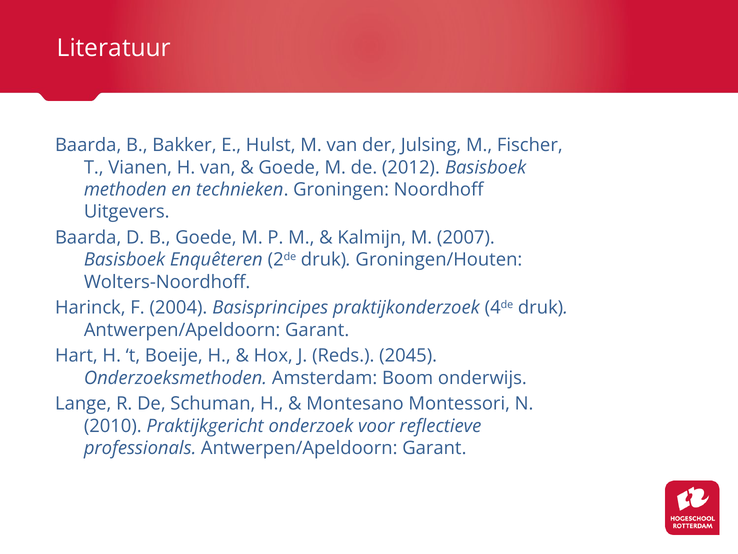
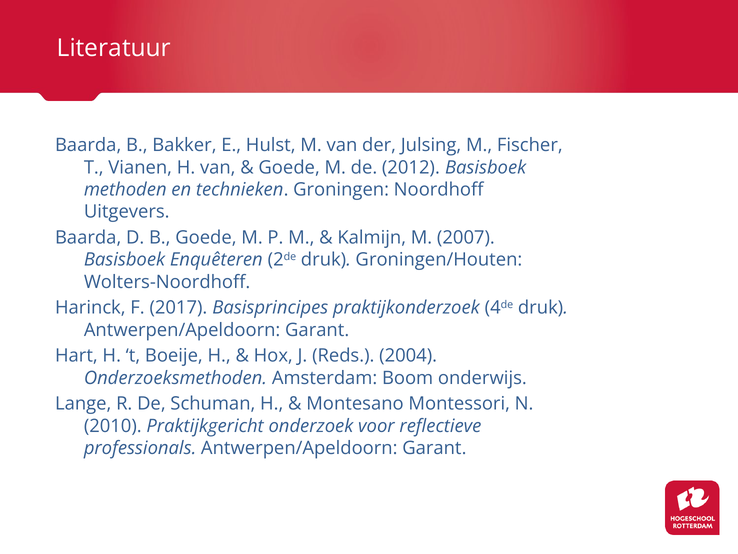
2004: 2004 -> 2017
2045: 2045 -> 2004
